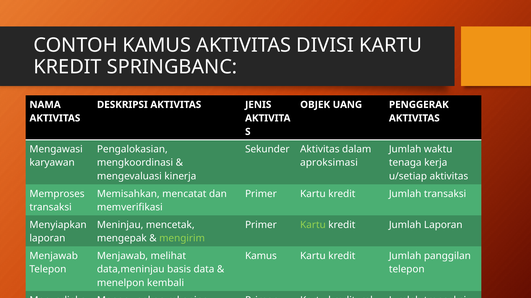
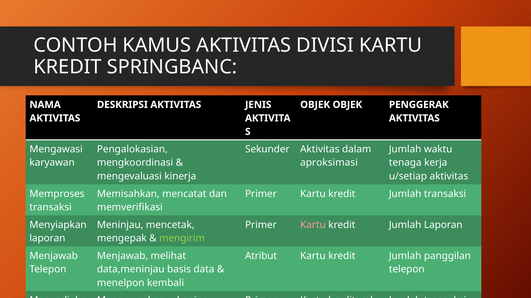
OBJEK UANG: UANG -> OBJEK
Kartu at (313, 225) colour: light green -> pink
Kamus at (261, 256): Kamus -> Atribut
